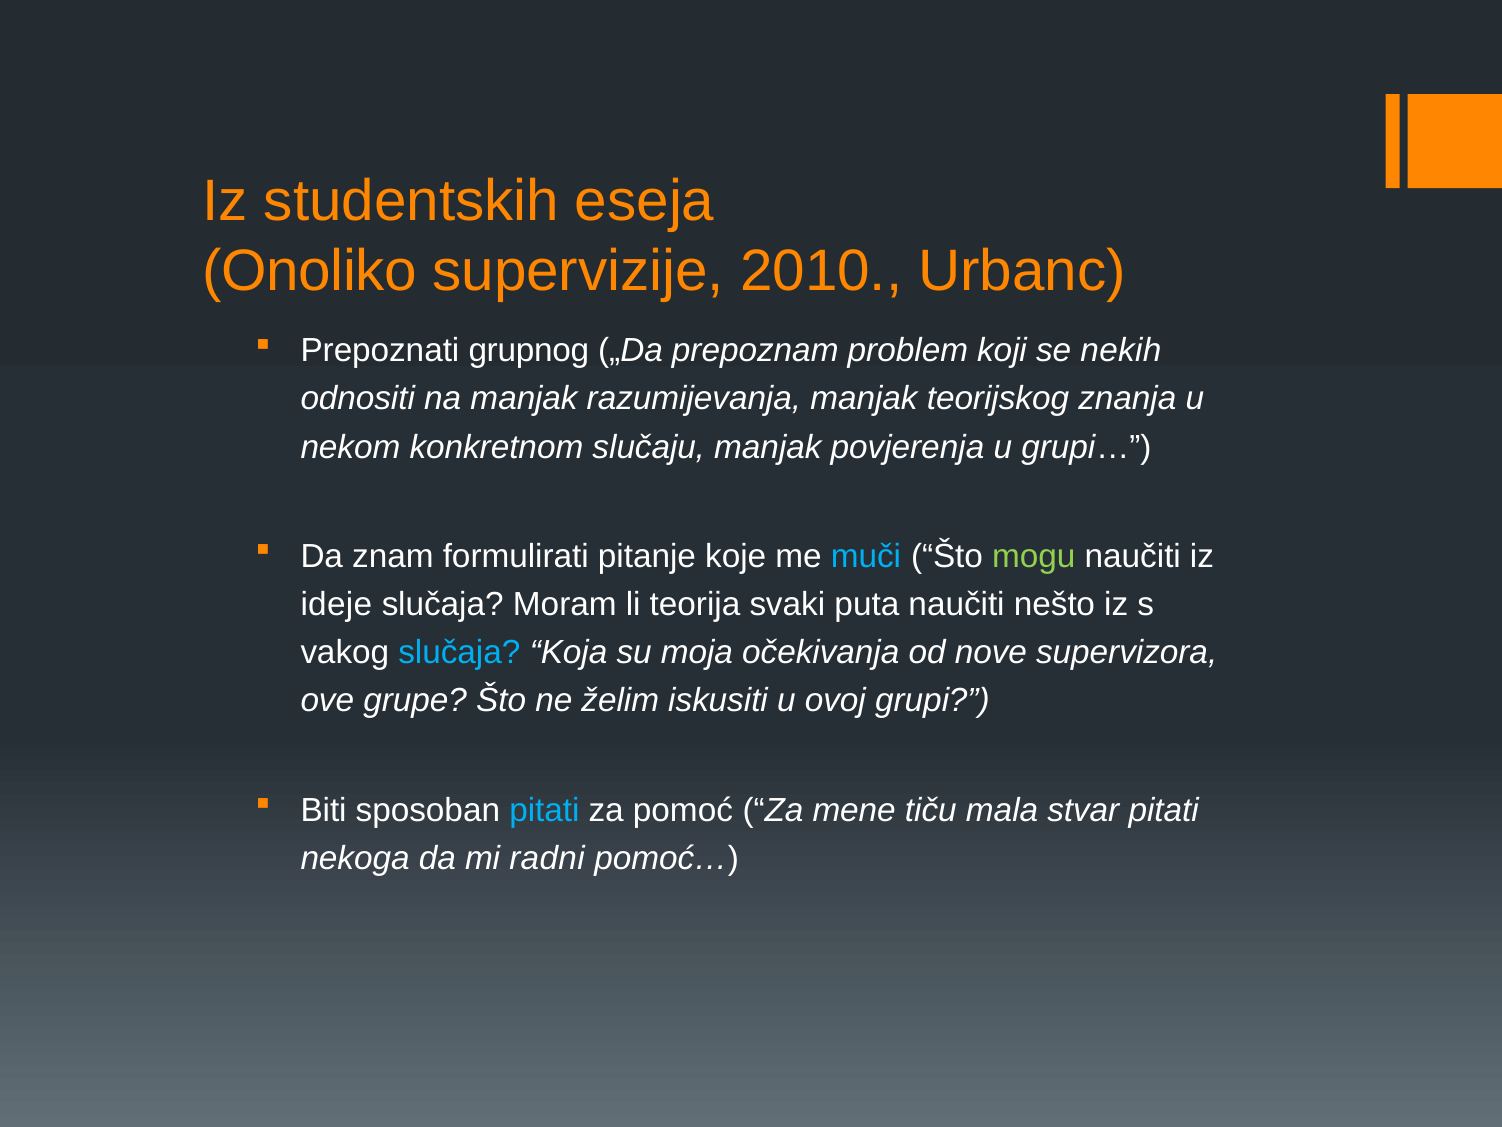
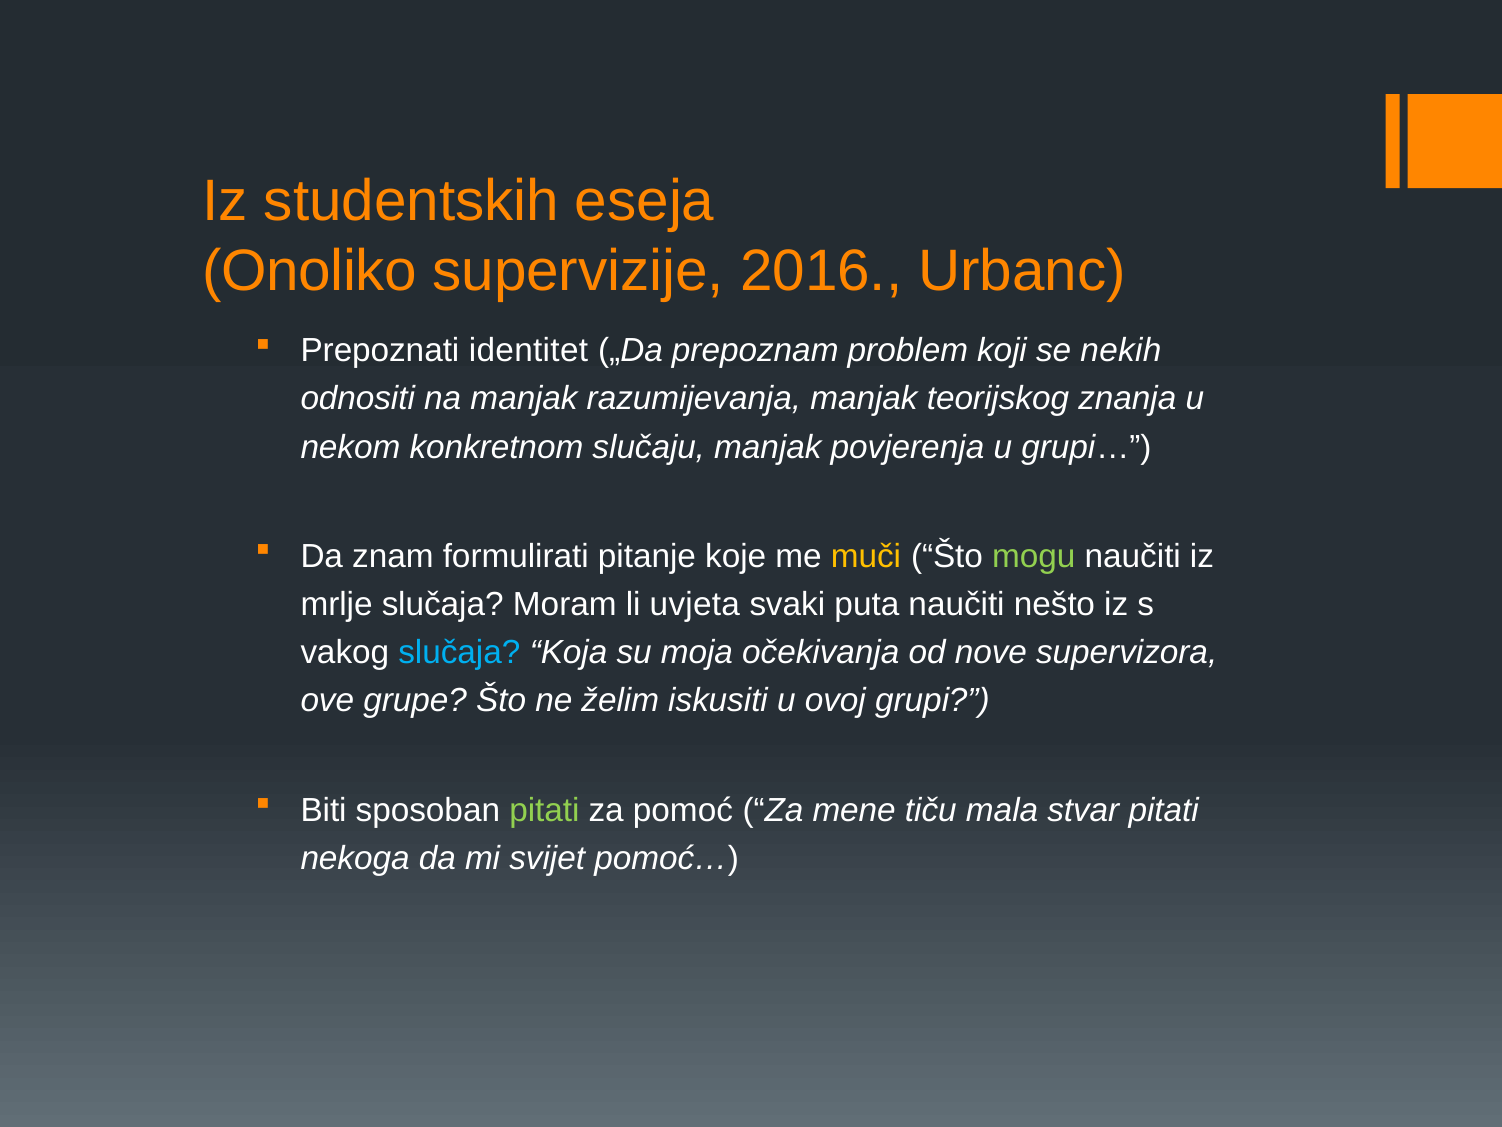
2010: 2010 -> 2016
grupnog: grupnog -> identitet
muči colour: light blue -> yellow
ideje: ideje -> mrlje
teorija: teorija -> uvjeta
pitati at (544, 810) colour: light blue -> light green
radni: radni -> svijet
